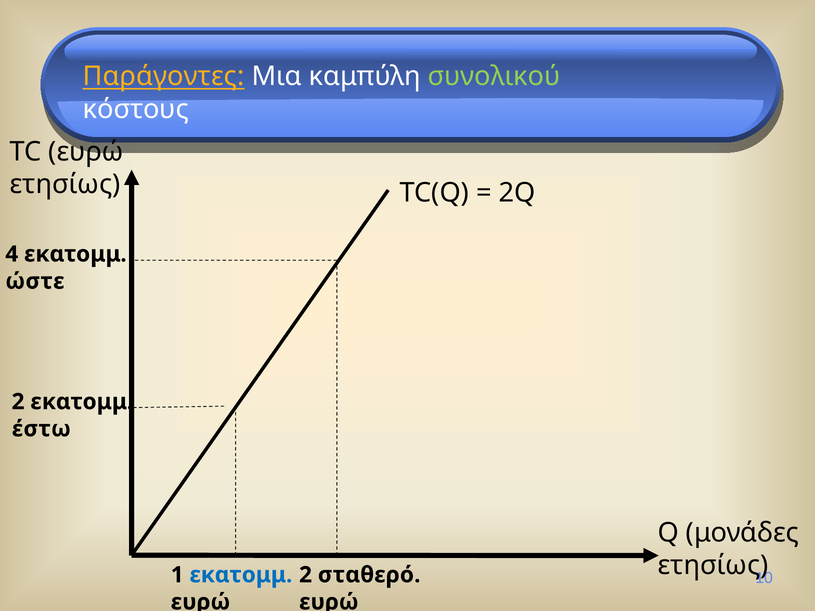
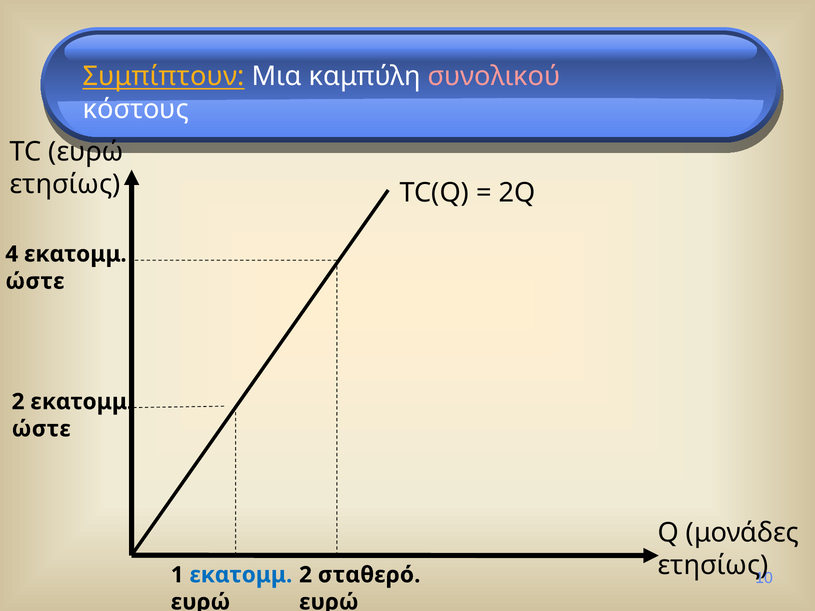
Παράγοντες: Παράγοντες -> Συμπίπτουν
συνολικού colour: light green -> pink
έστω at (41, 429): έστω -> ώστε
